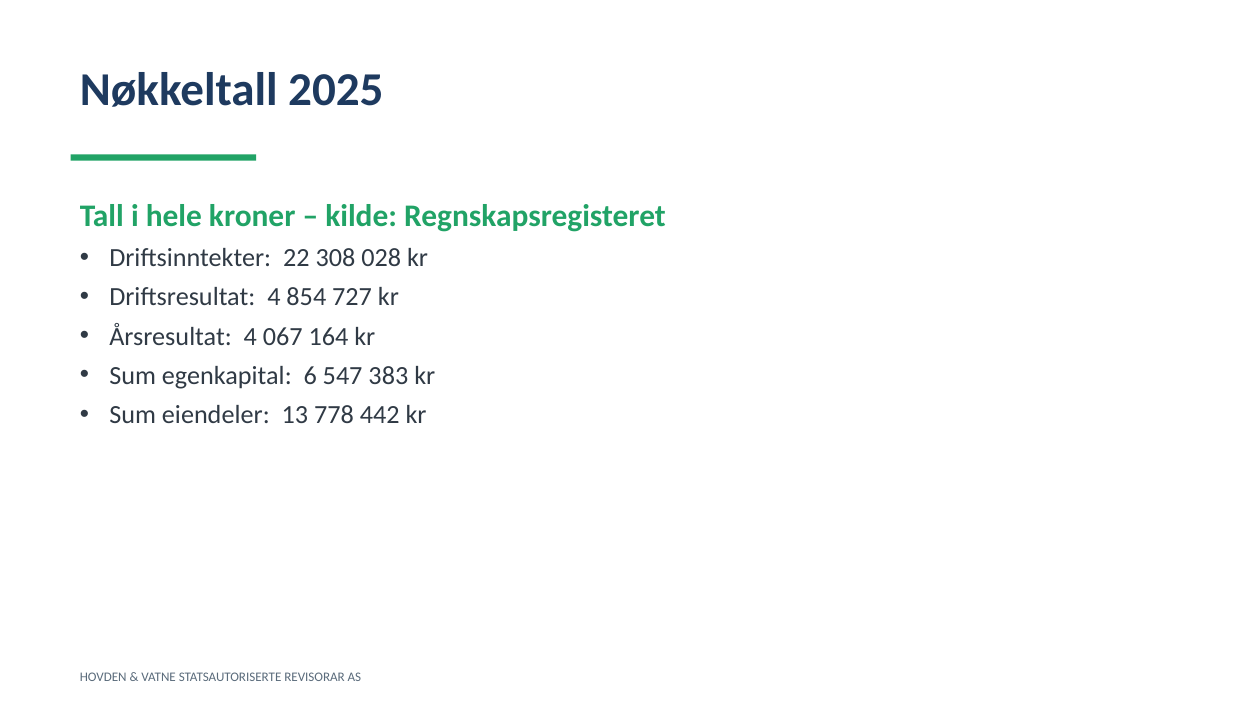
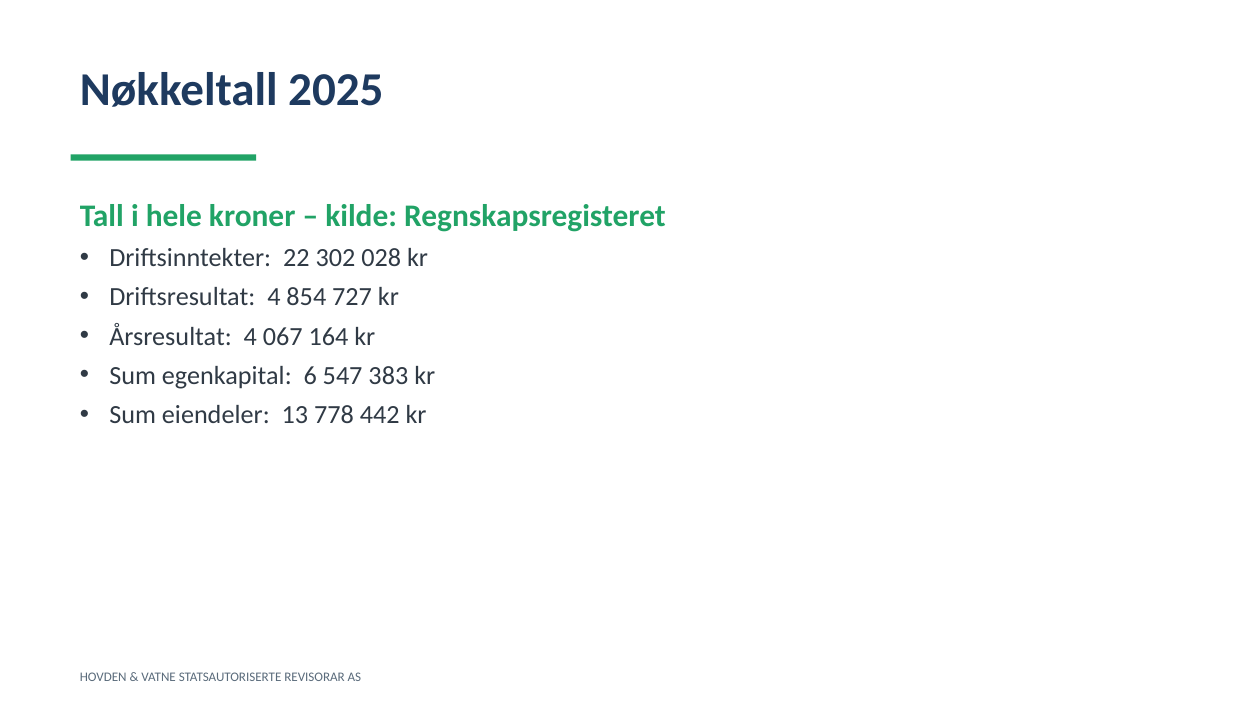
308: 308 -> 302
